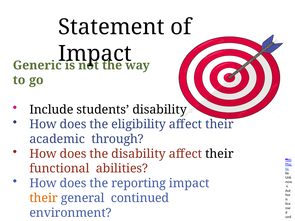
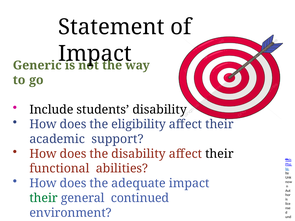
through: through -> support
reporting: reporting -> adequate
their at (44, 198) colour: orange -> green
